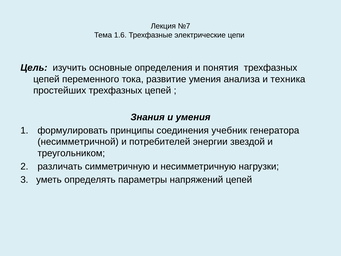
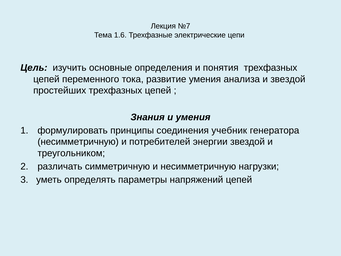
и техника: техника -> звездой
несимметричной at (78, 142): несимметричной -> несимметричную
